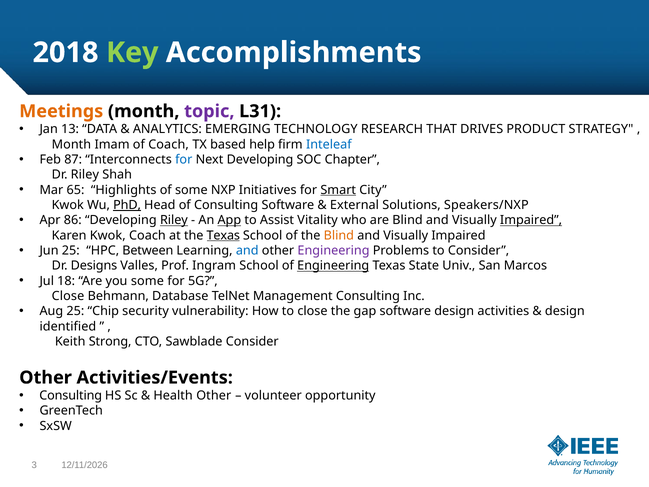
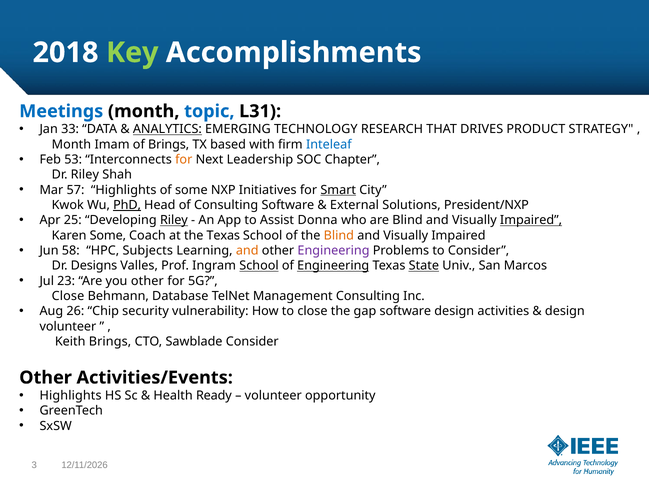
Meetings colour: orange -> blue
topic colour: purple -> blue
13: 13 -> 33
ANALYTICS underline: none -> present
of Coach: Coach -> Brings
help: help -> with
87: 87 -> 53
for at (184, 160) colour: blue -> orange
Next Developing: Developing -> Leadership
65: 65 -> 57
Speakers/NXP: Speakers/NXP -> President/NXP
86: 86 -> 25
App underline: present -> none
Vitality: Vitality -> Donna
Karen Kwok: Kwok -> Some
Texas at (223, 235) underline: present -> none
Jun 25: 25 -> 58
Between: Between -> Subjects
and at (247, 250) colour: blue -> orange
School at (259, 266) underline: none -> present
State underline: none -> present
18: 18 -> 23
you some: some -> other
Aug 25: 25 -> 26
identified at (68, 326): identified -> volunteer
Keith Strong: Strong -> Brings
Consulting at (71, 395): Consulting -> Highlights
Health Other: Other -> Ready
